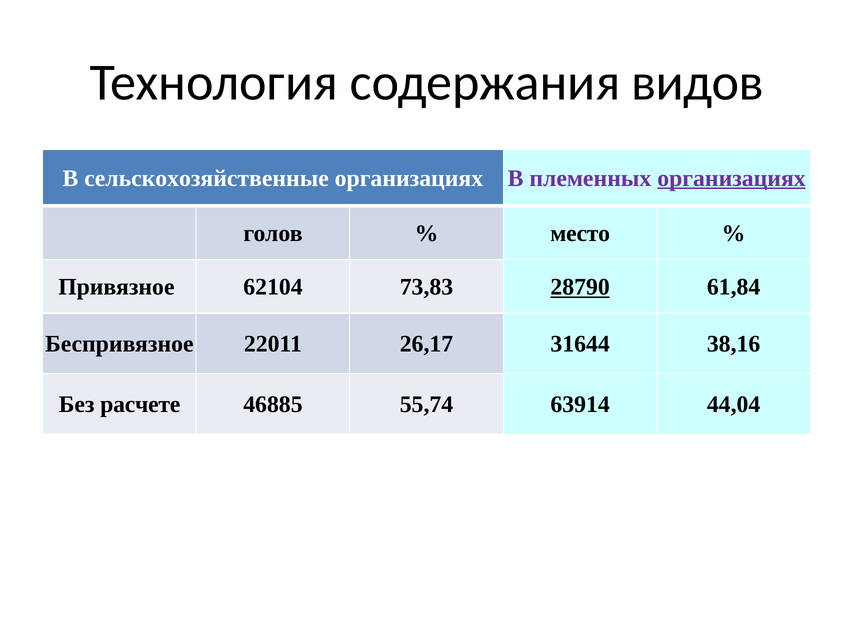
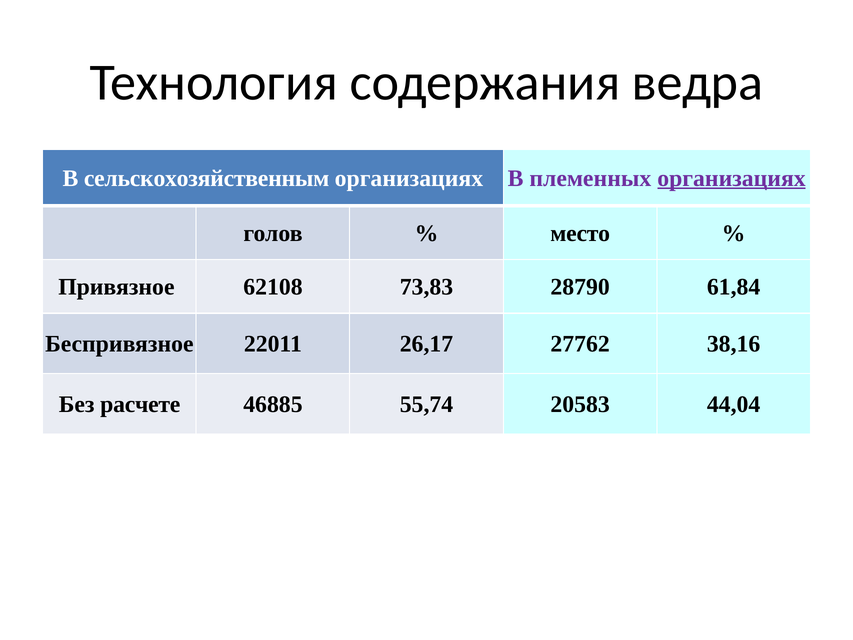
видов: видов -> ведра
сельскохозяйственные: сельскохозяйственные -> сельскохозяйственным
62104: 62104 -> 62108
28790 underline: present -> none
31644: 31644 -> 27762
63914: 63914 -> 20583
